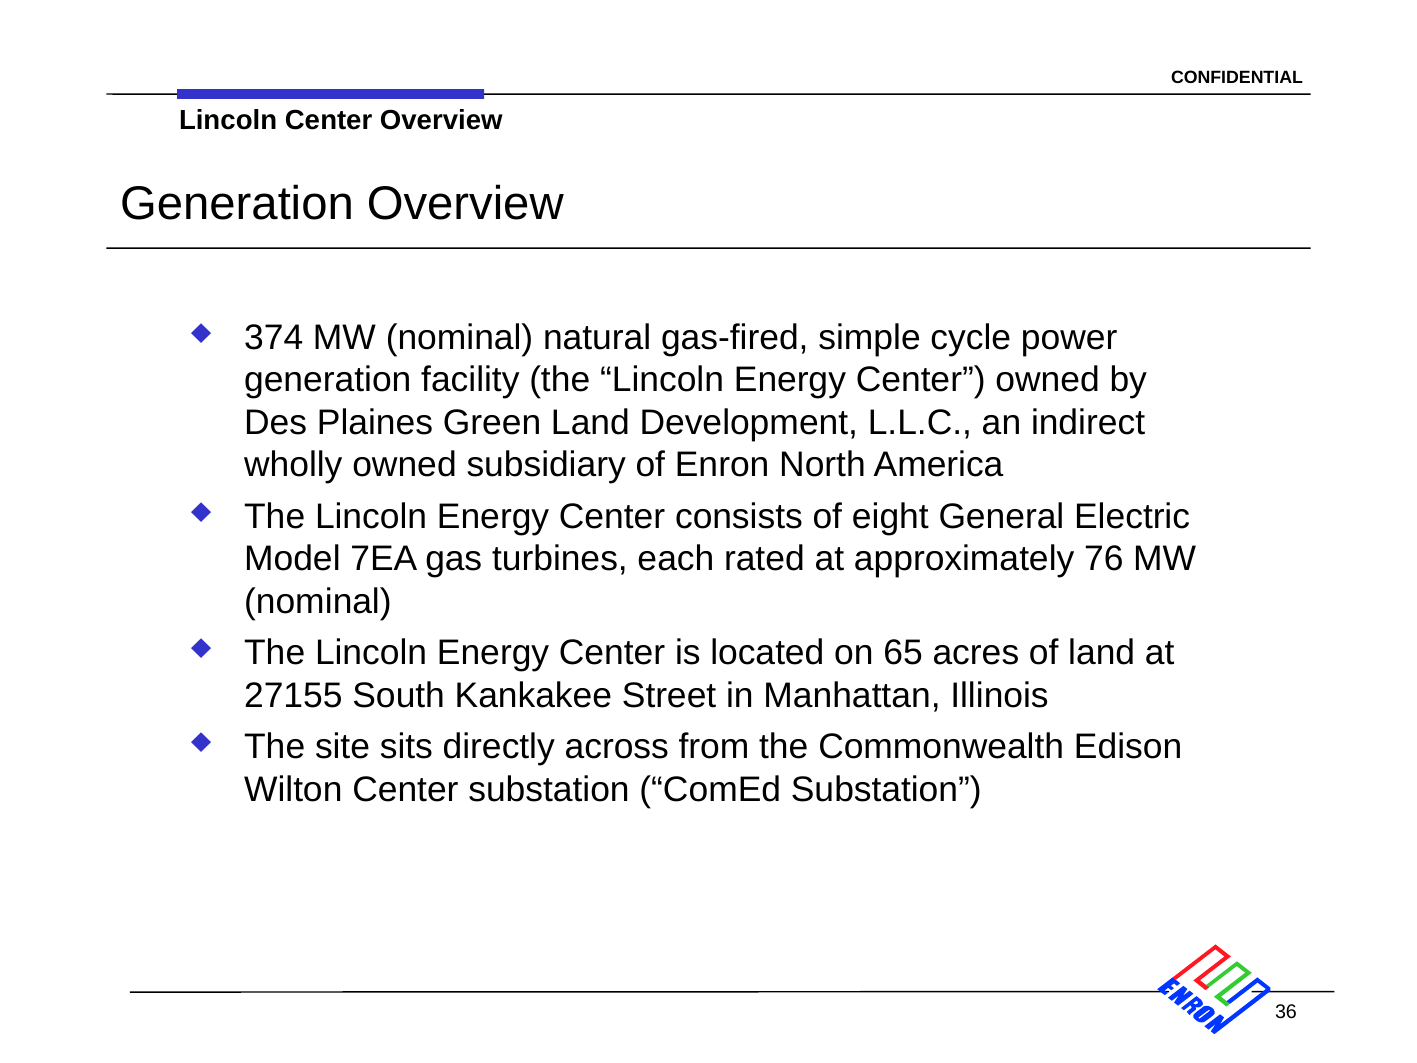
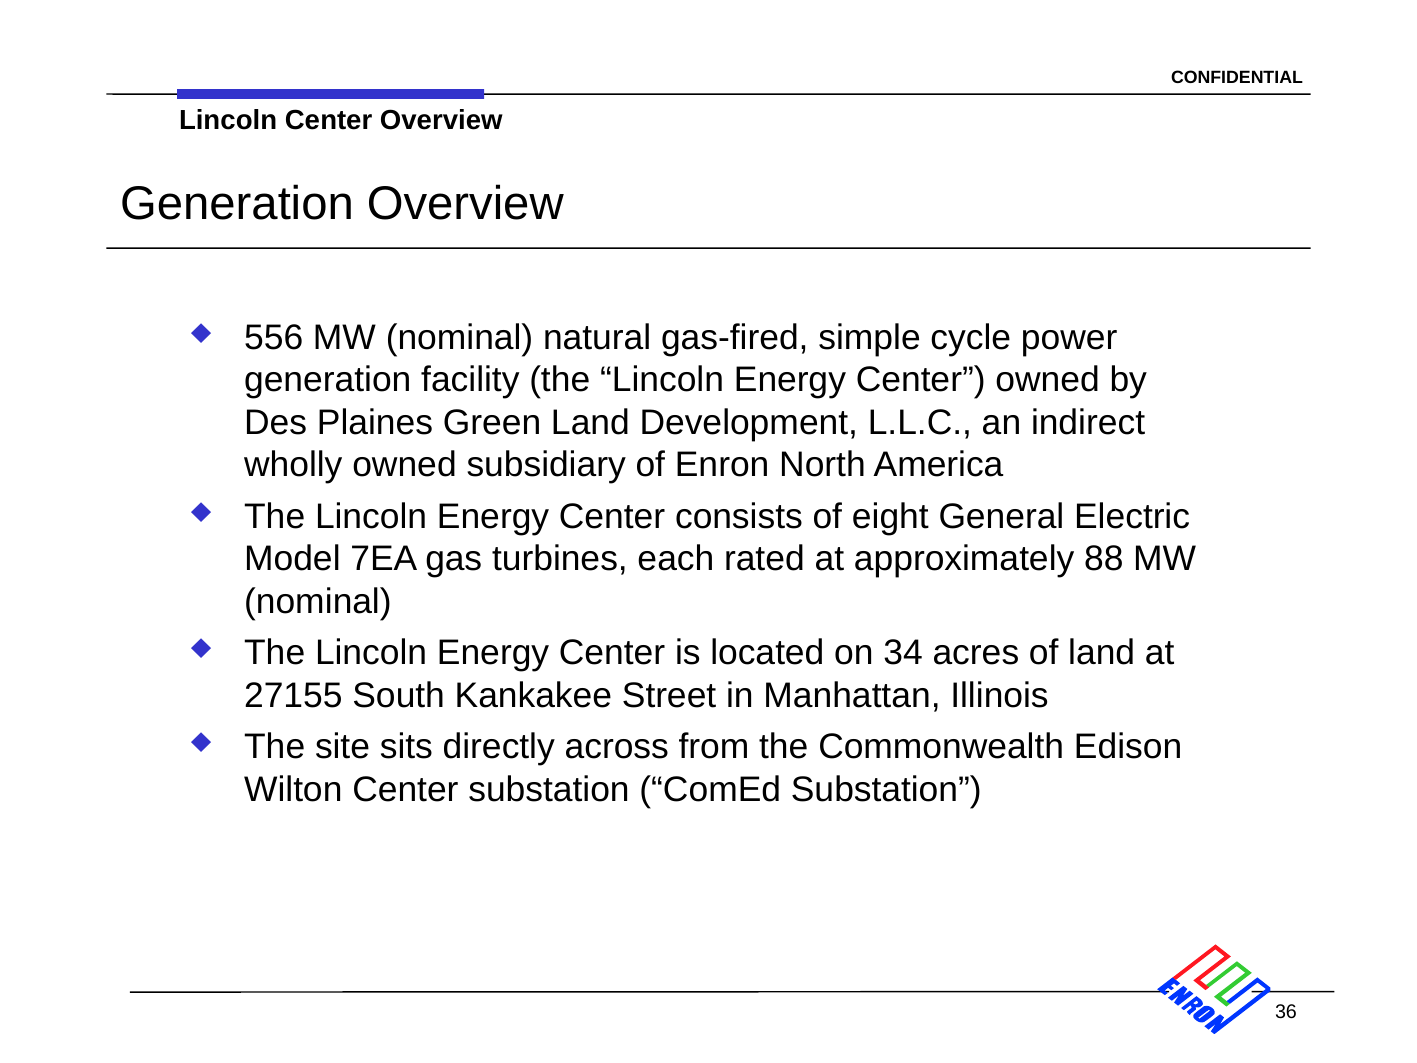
374: 374 -> 556
76: 76 -> 88
65: 65 -> 34
